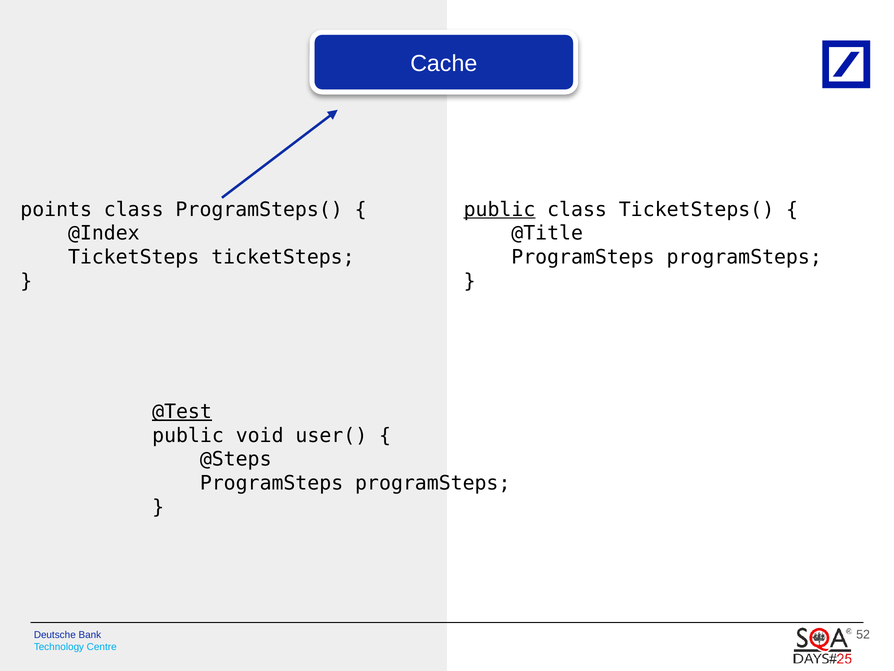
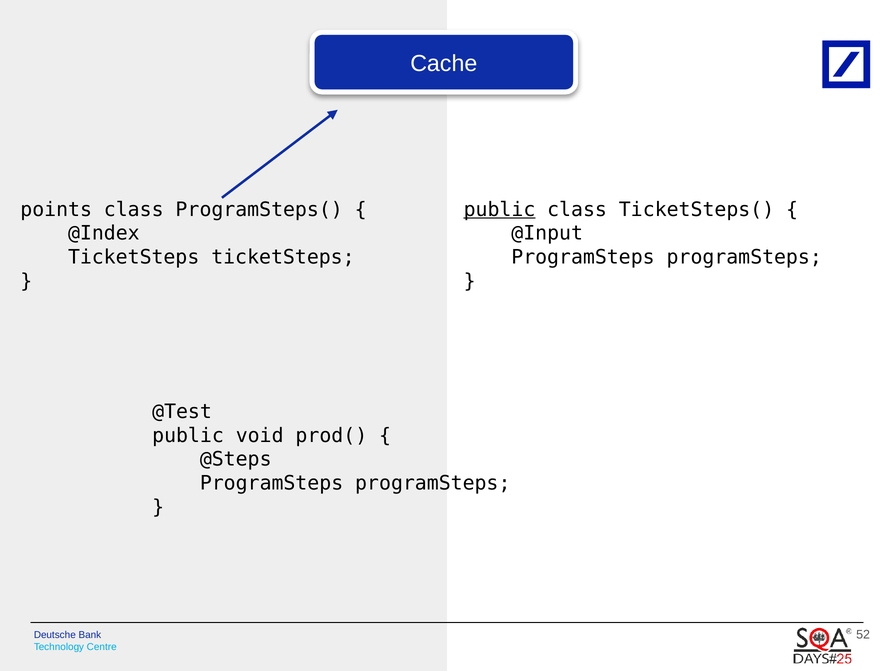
@Title: @Title -> @Input
@Test underline: present -> none
user(: user( -> prod(
